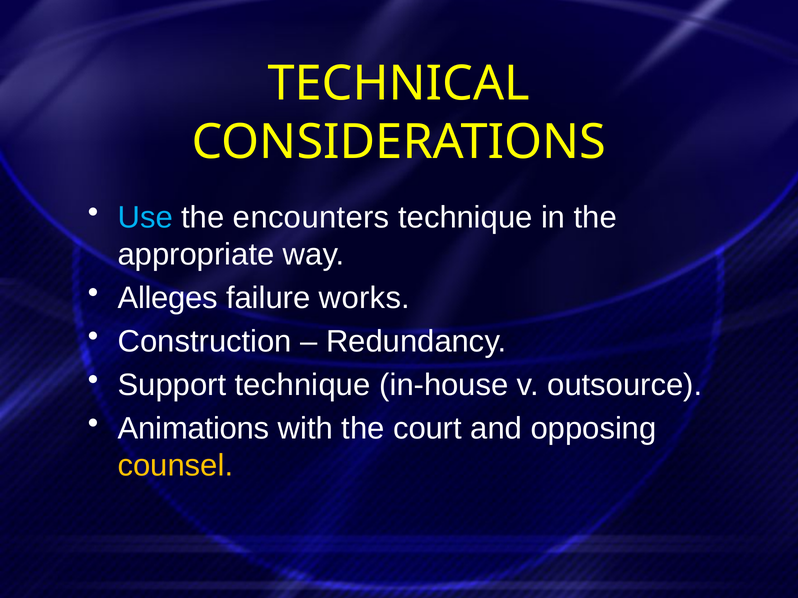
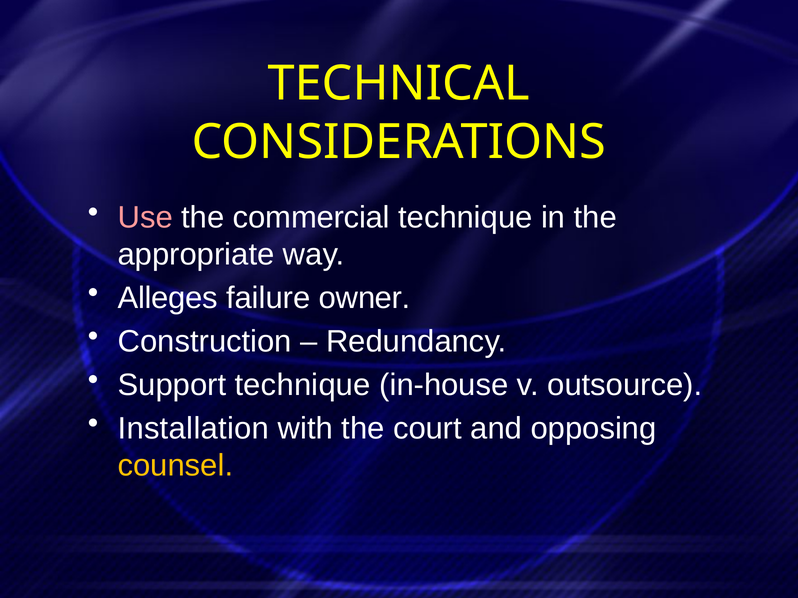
Use colour: light blue -> pink
encounters: encounters -> commercial
works: works -> owner
Animations: Animations -> Installation
